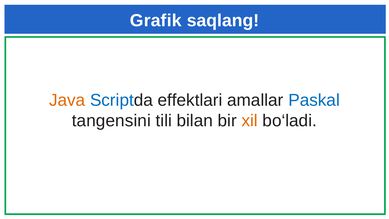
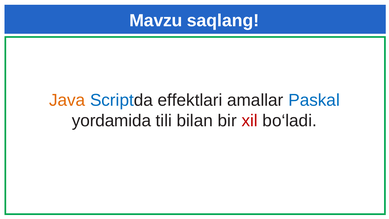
Grafik: Grafik -> Mavzu
tangensini: tangensini -> yordamida
xil colour: orange -> red
